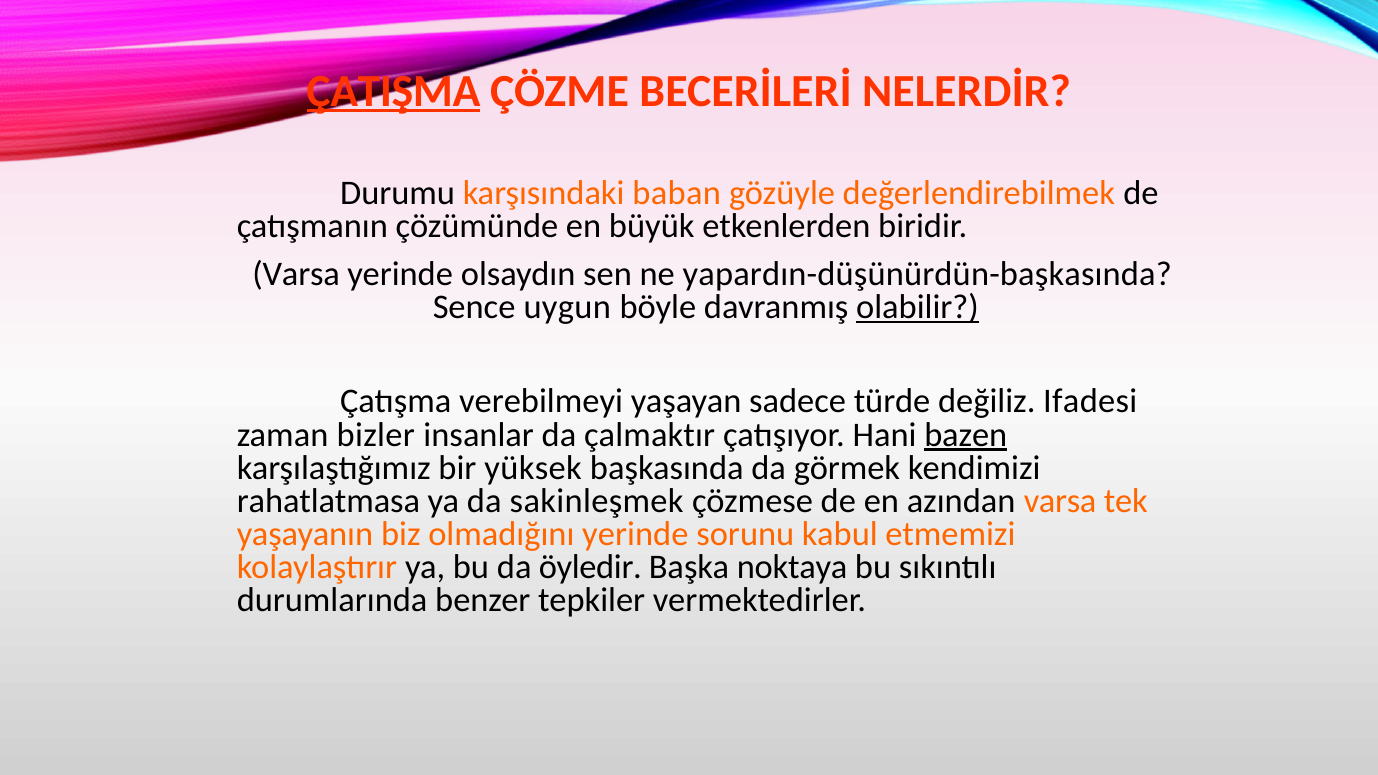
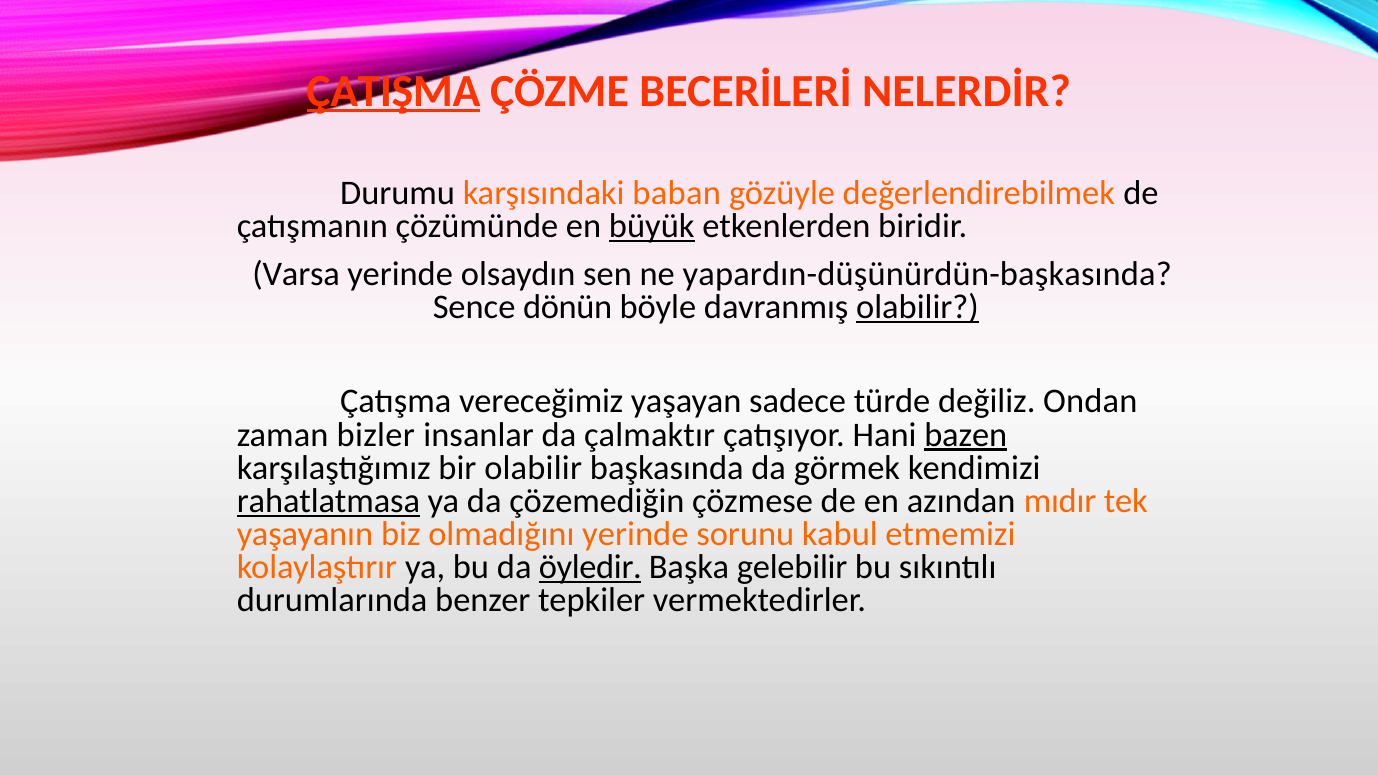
büyük underline: none -> present
uygun: uygun -> dönün
verebilmeyi: verebilmeyi -> vereceğimiz
Ifadesi: Ifadesi -> Ondan
bir yüksek: yüksek -> olabilir
rahatlatmasa underline: none -> present
sakinleşmek: sakinleşmek -> çözemediğin
azından varsa: varsa -> mıdır
öyledir underline: none -> present
noktaya: noktaya -> gelebilir
